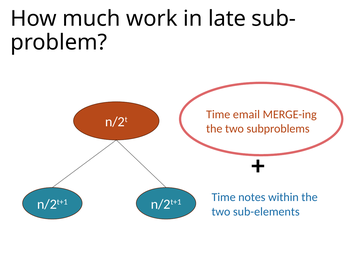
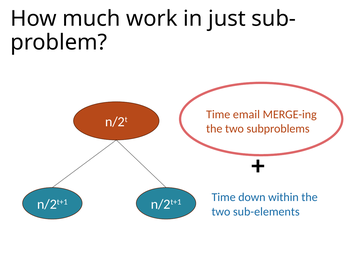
late: late -> just
notes: notes -> down
